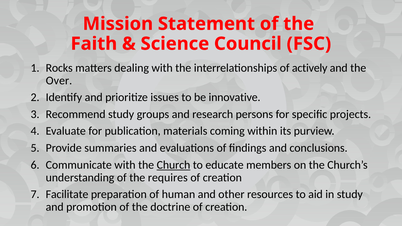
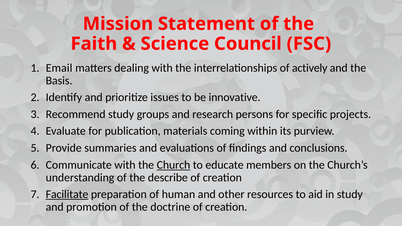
Rocks: Rocks -> Email
Over: Over -> Basis
requires: requires -> describe
Facilitate underline: none -> present
